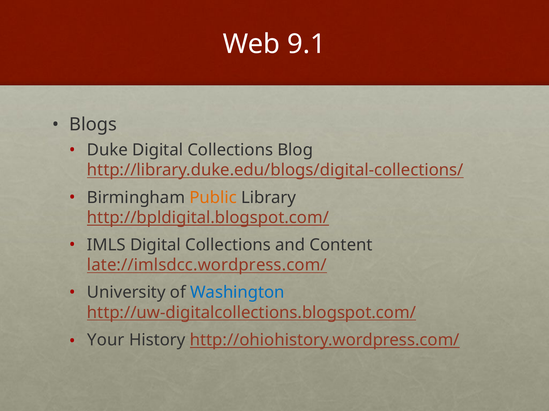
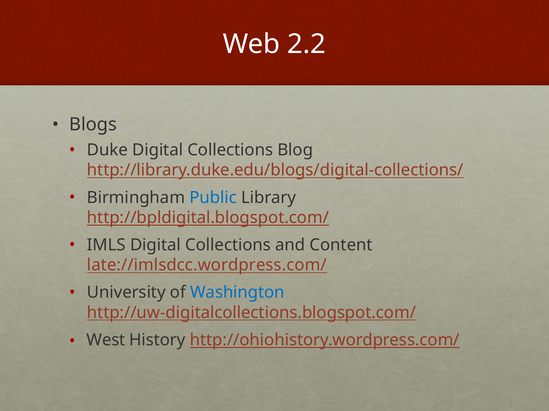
9.1: 9.1 -> 2.2
Public colour: orange -> blue
Your: Your -> West
